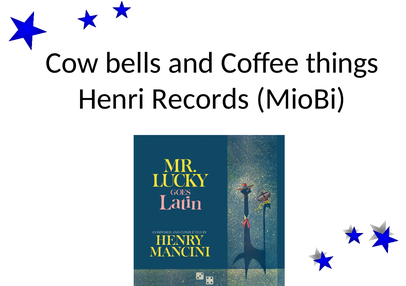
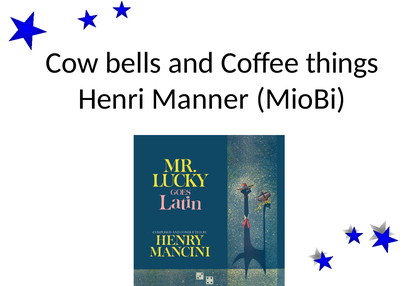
Records: Records -> Manner
